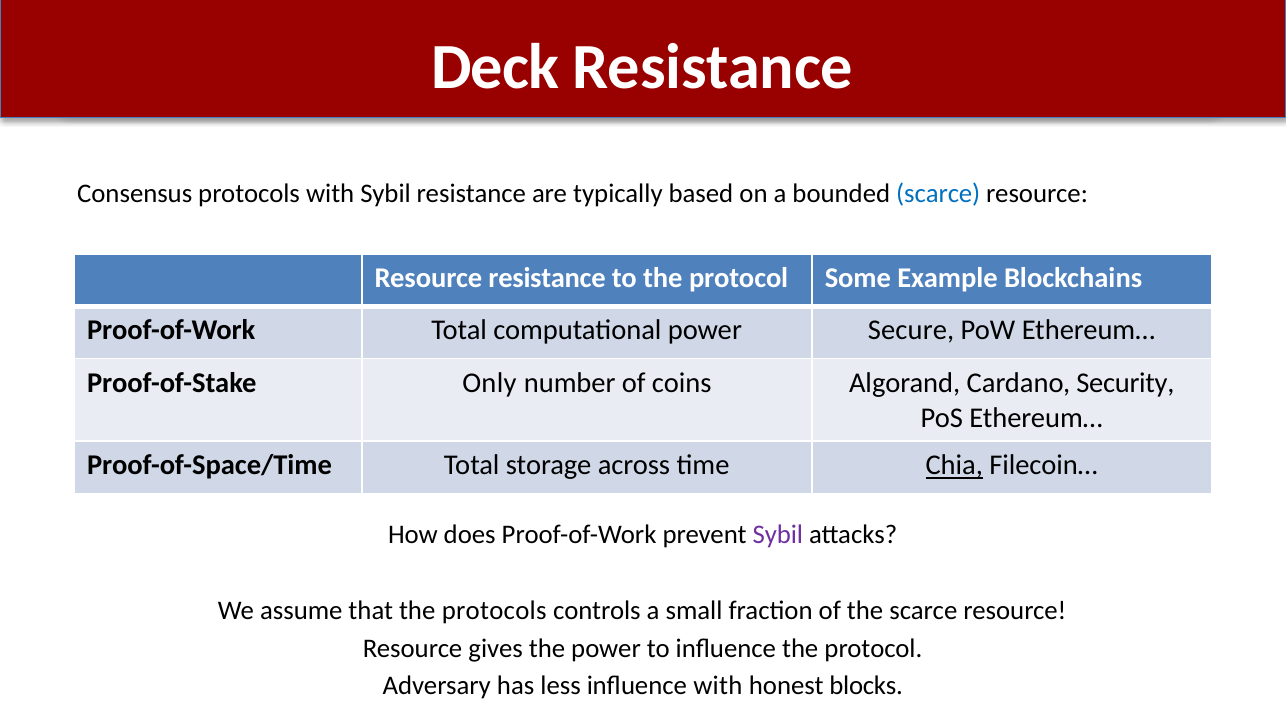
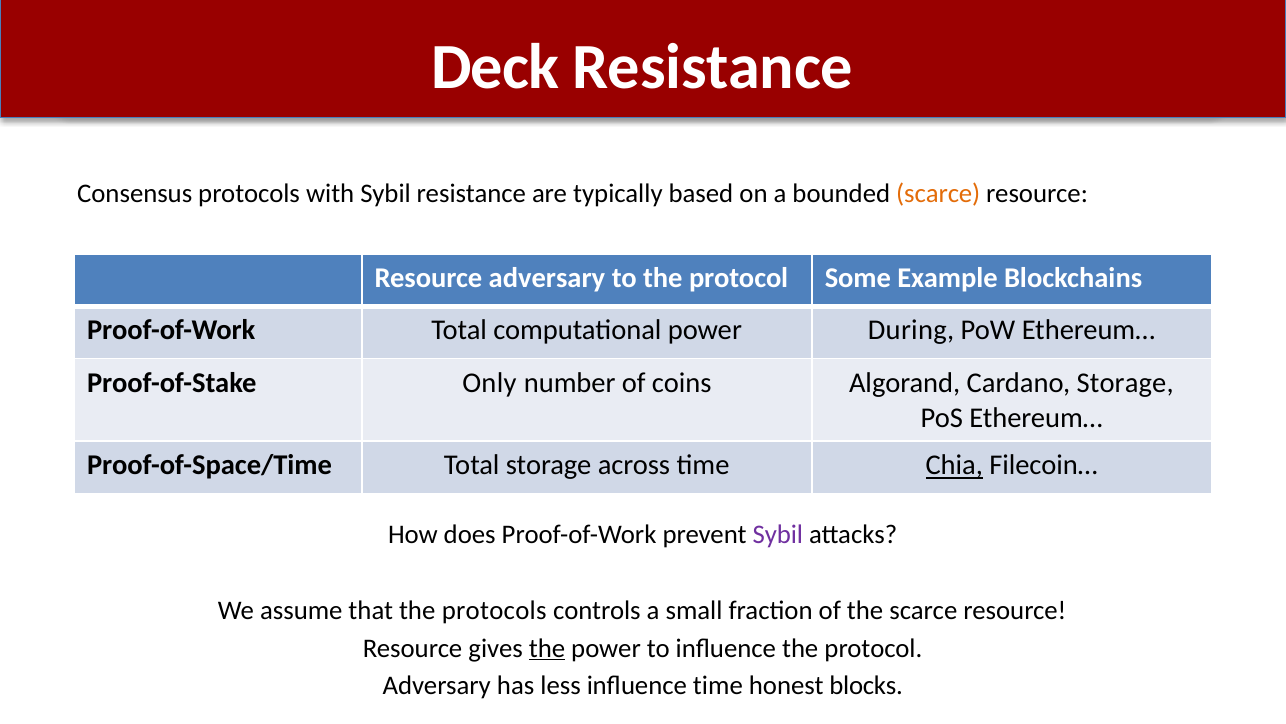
scarce at (938, 193) colour: blue -> orange
Resource resistance: resistance -> adversary
Secure: Secure -> During
Cardano Security: Security -> Storage
the at (547, 648) underline: none -> present
influence with: with -> time
